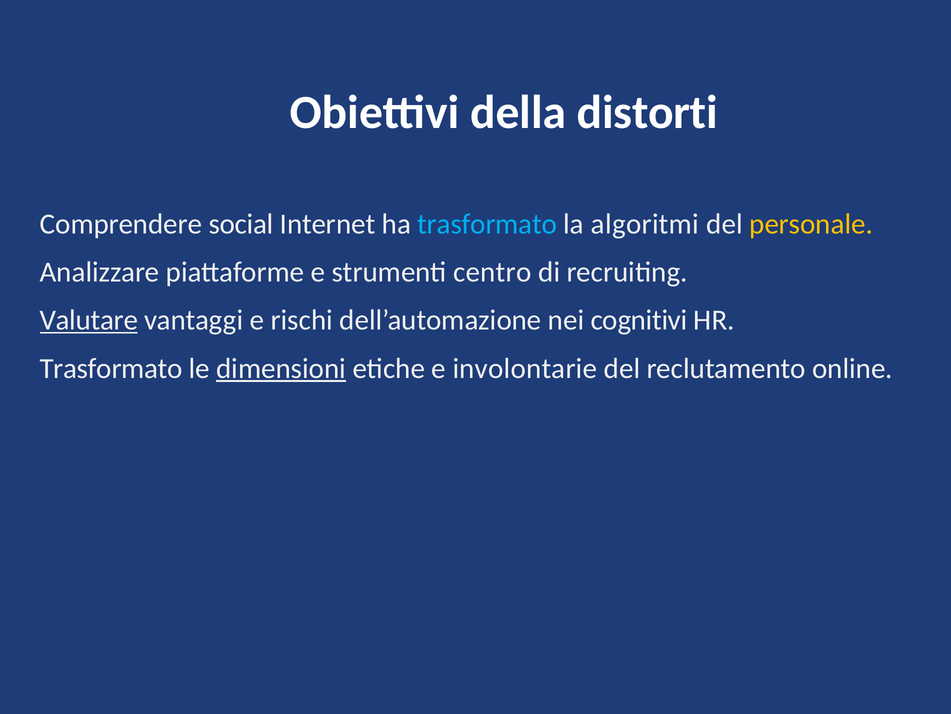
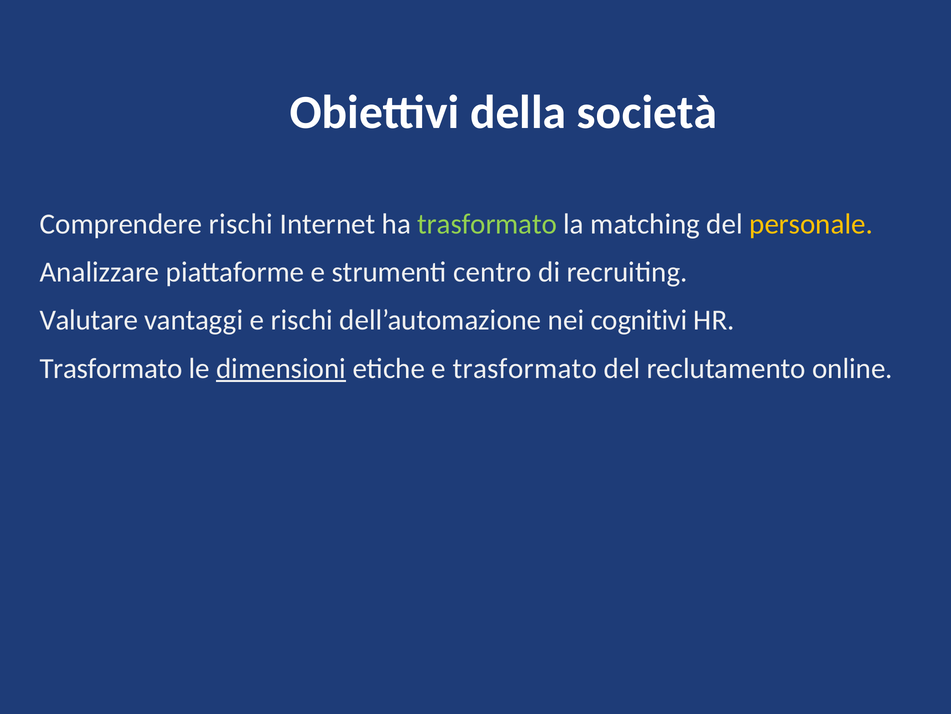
distorti: distorti -> società
Comprendere social: social -> rischi
trasformato at (487, 224) colour: light blue -> light green
algoritmi: algoritmi -> matching
Valutare underline: present -> none
e involontarie: involontarie -> trasformato
